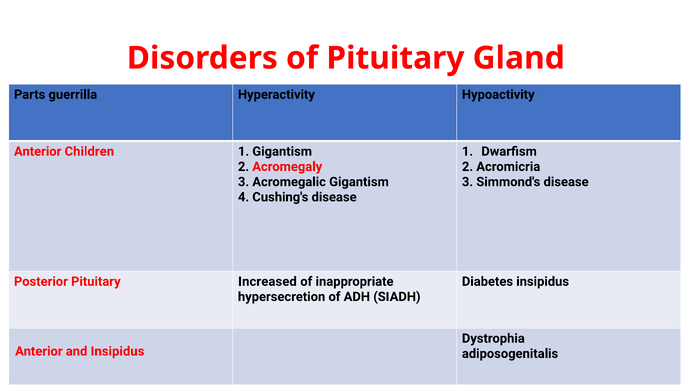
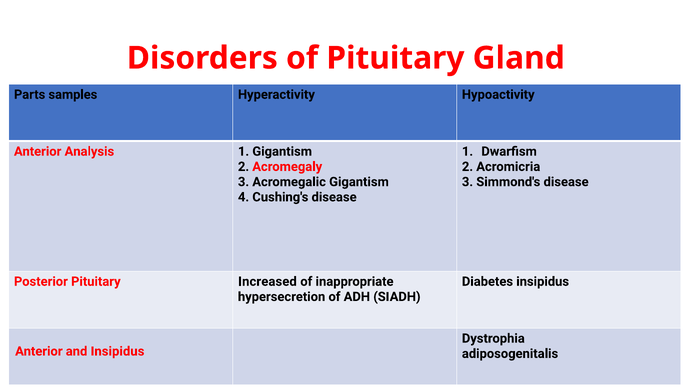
guerrilla: guerrilla -> samples
Children: Children -> Analysis
